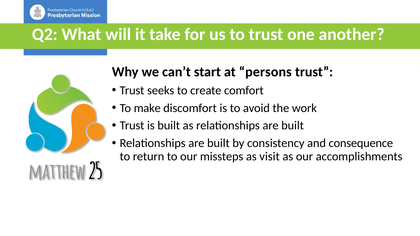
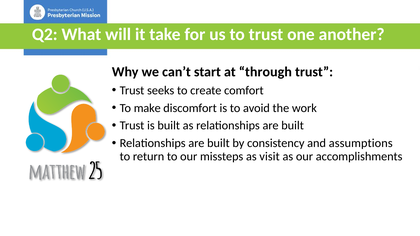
persons: persons -> through
consequence: consequence -> assumptions
